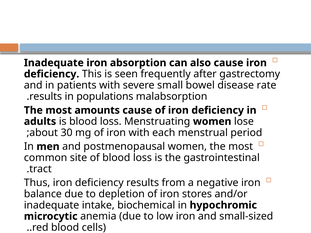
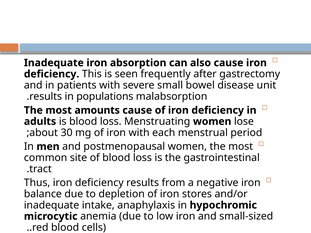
rate: rate -> unit
biochemical: biochemical -> anaphylaxis
